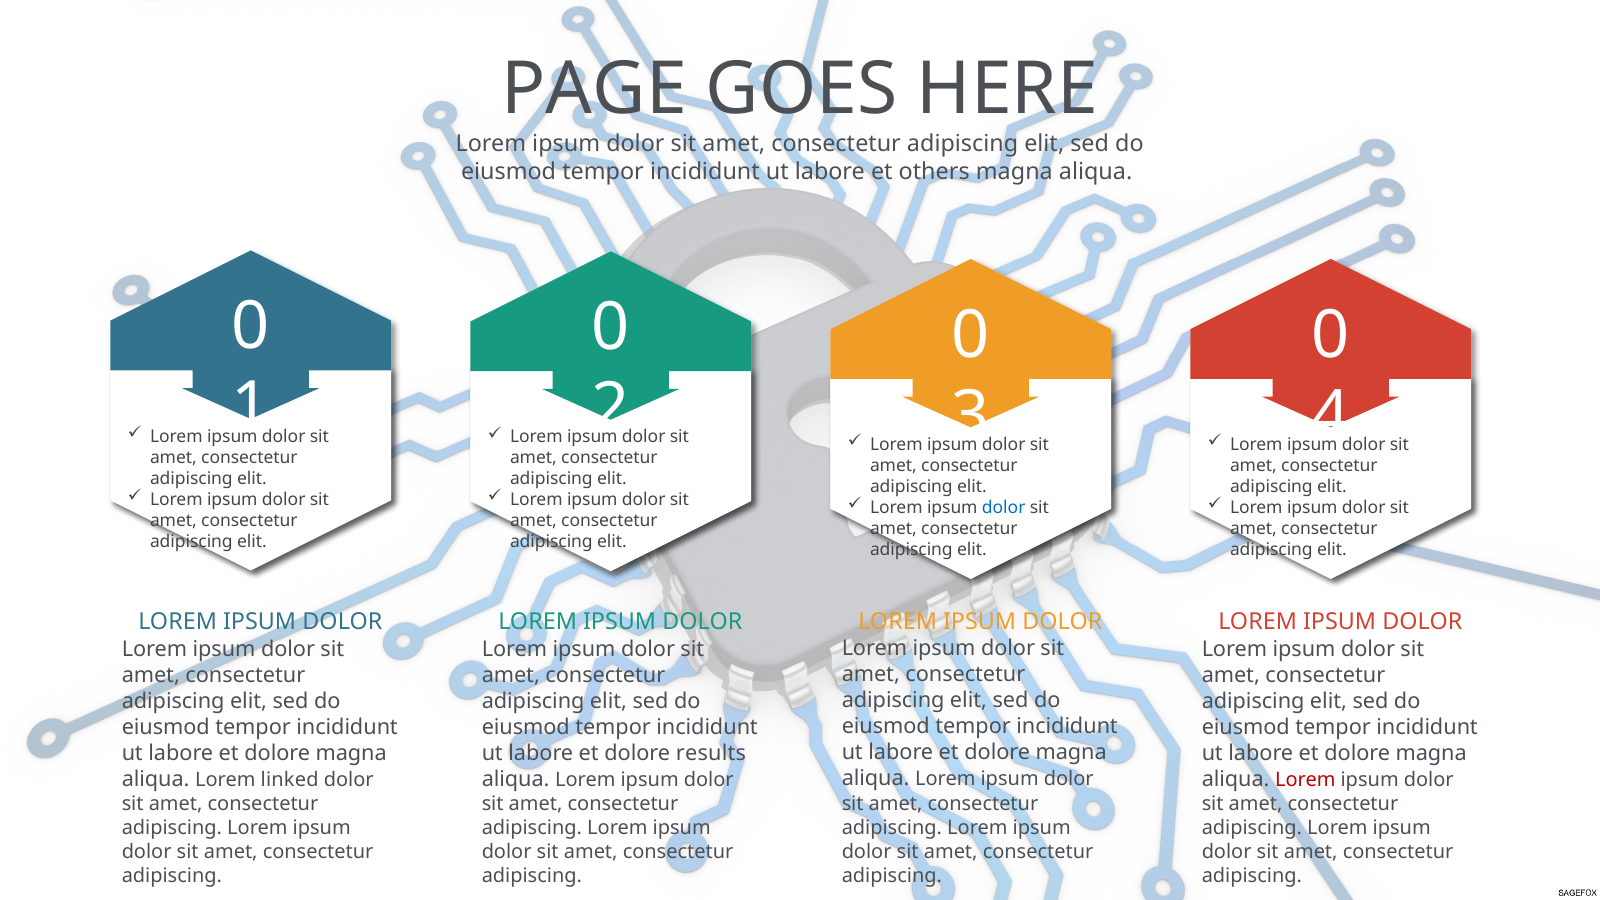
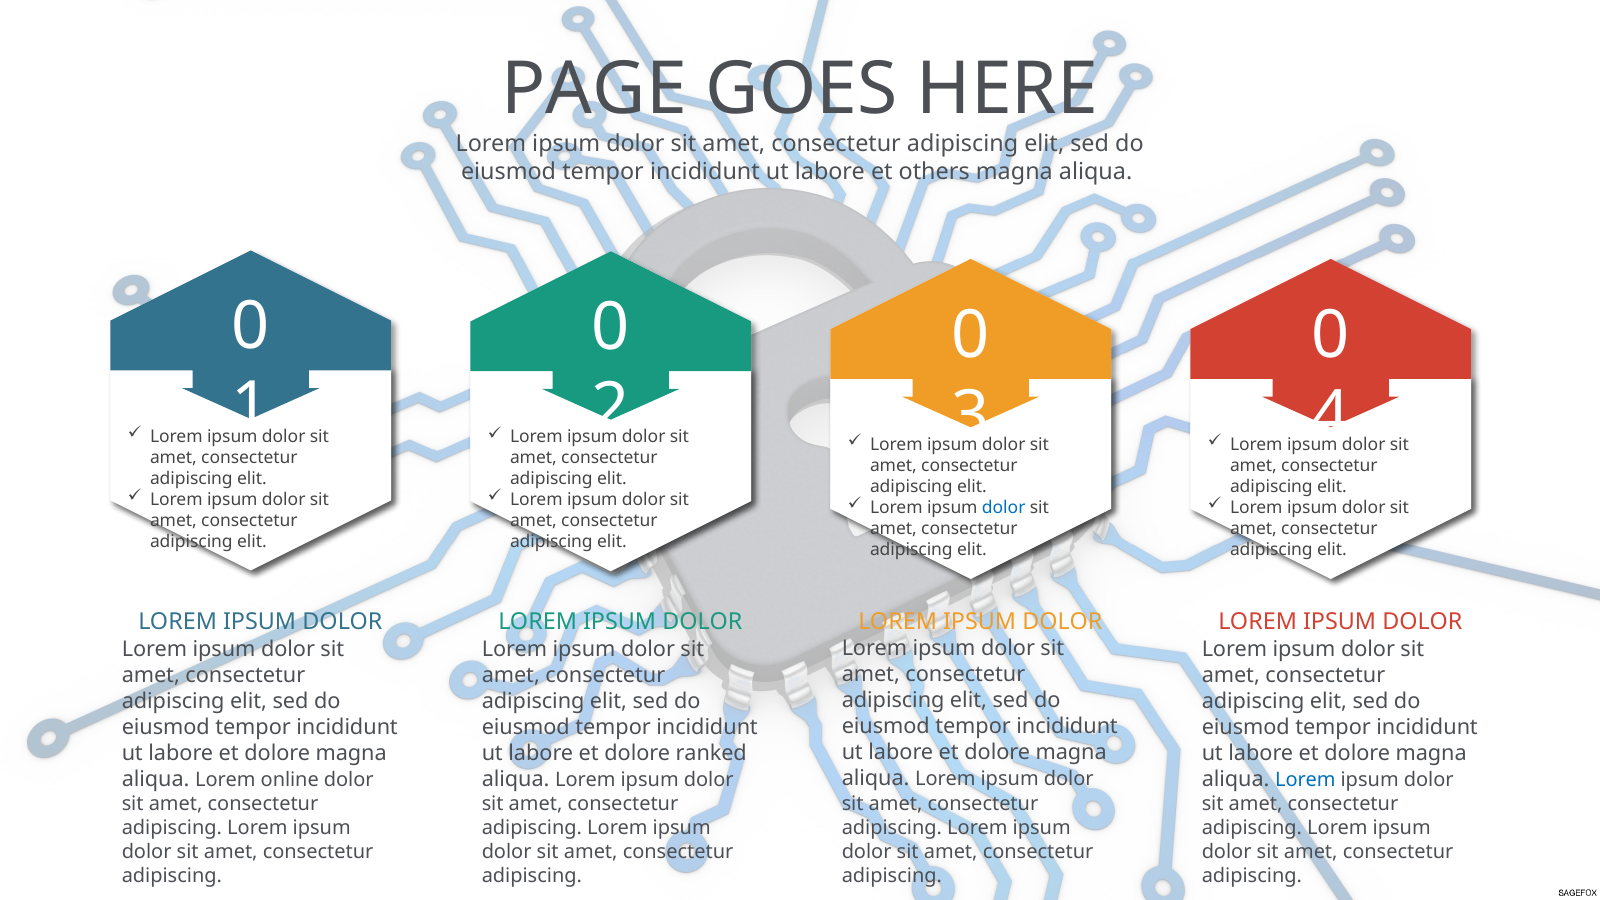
results: results -> ranked
linked: linked -> online
Lorem at (1305, 780) colour: red -> blue
